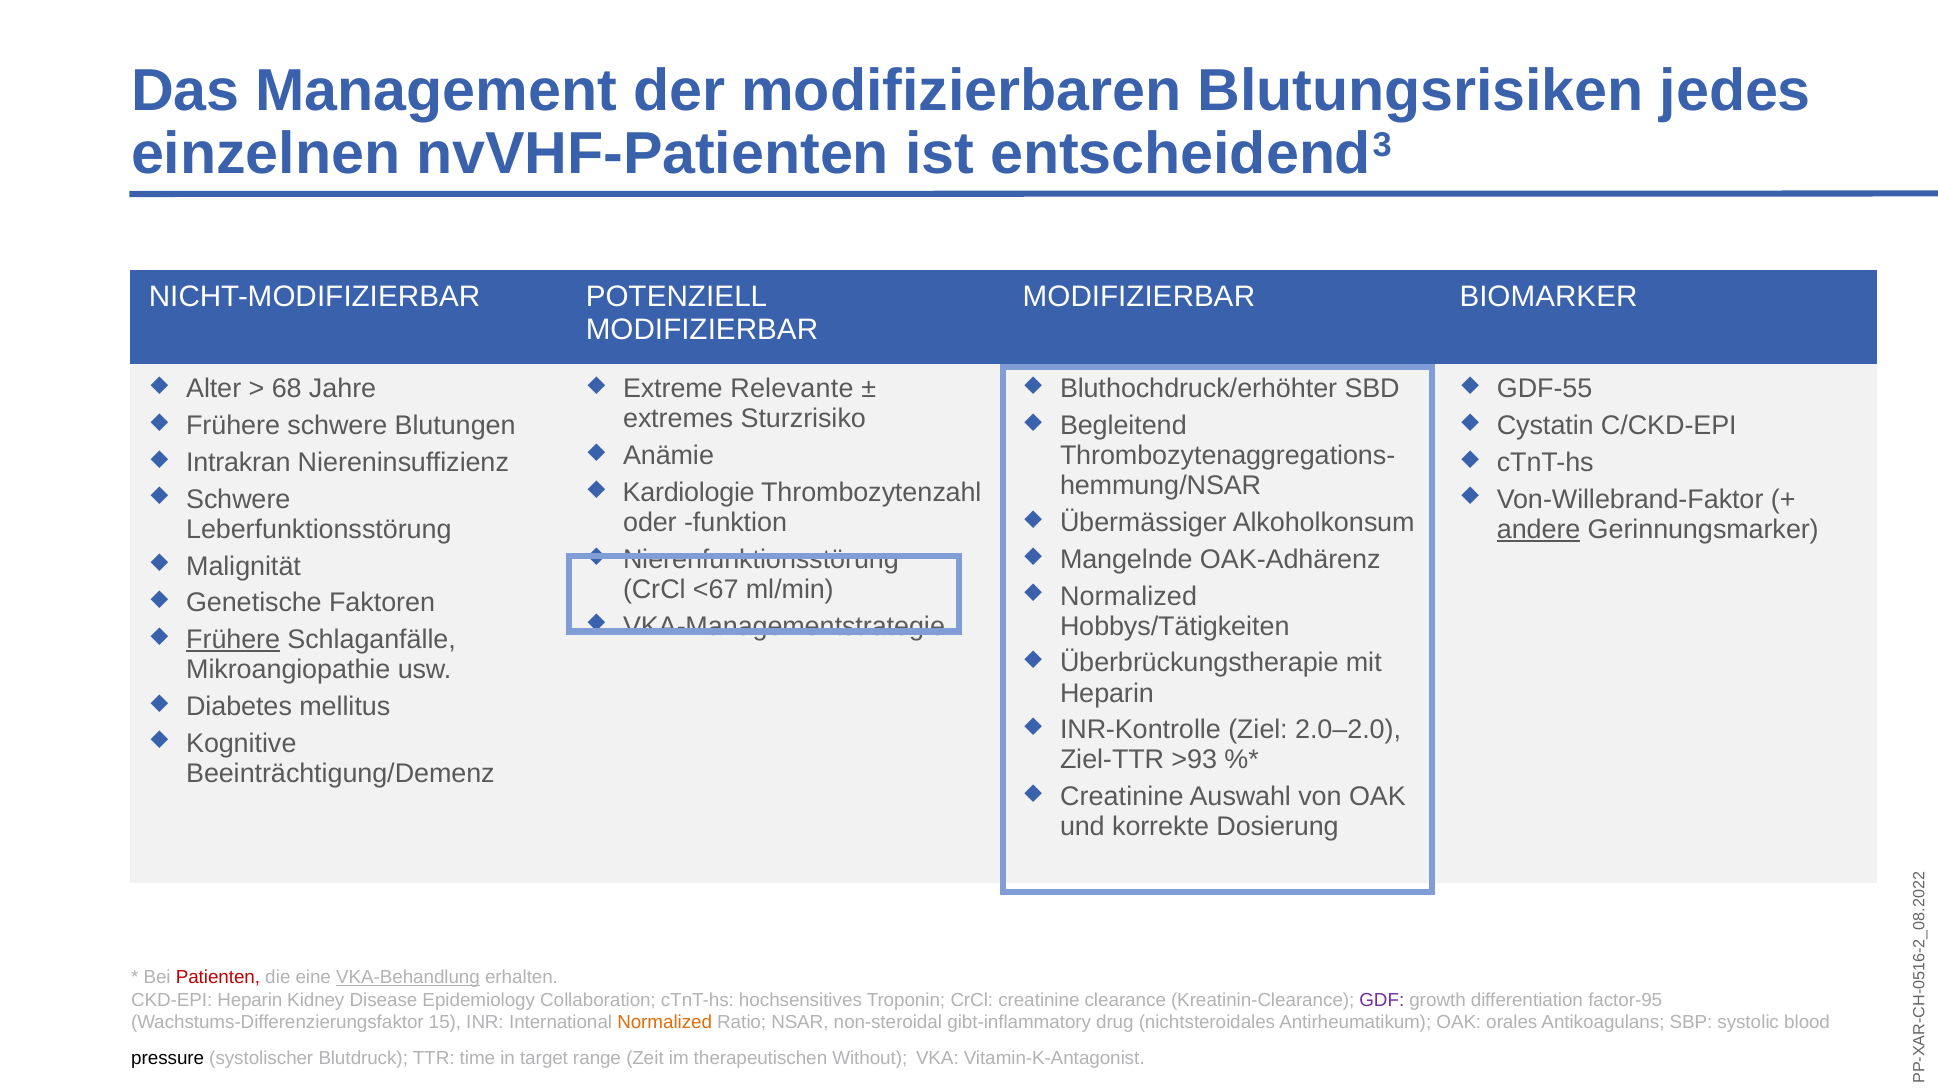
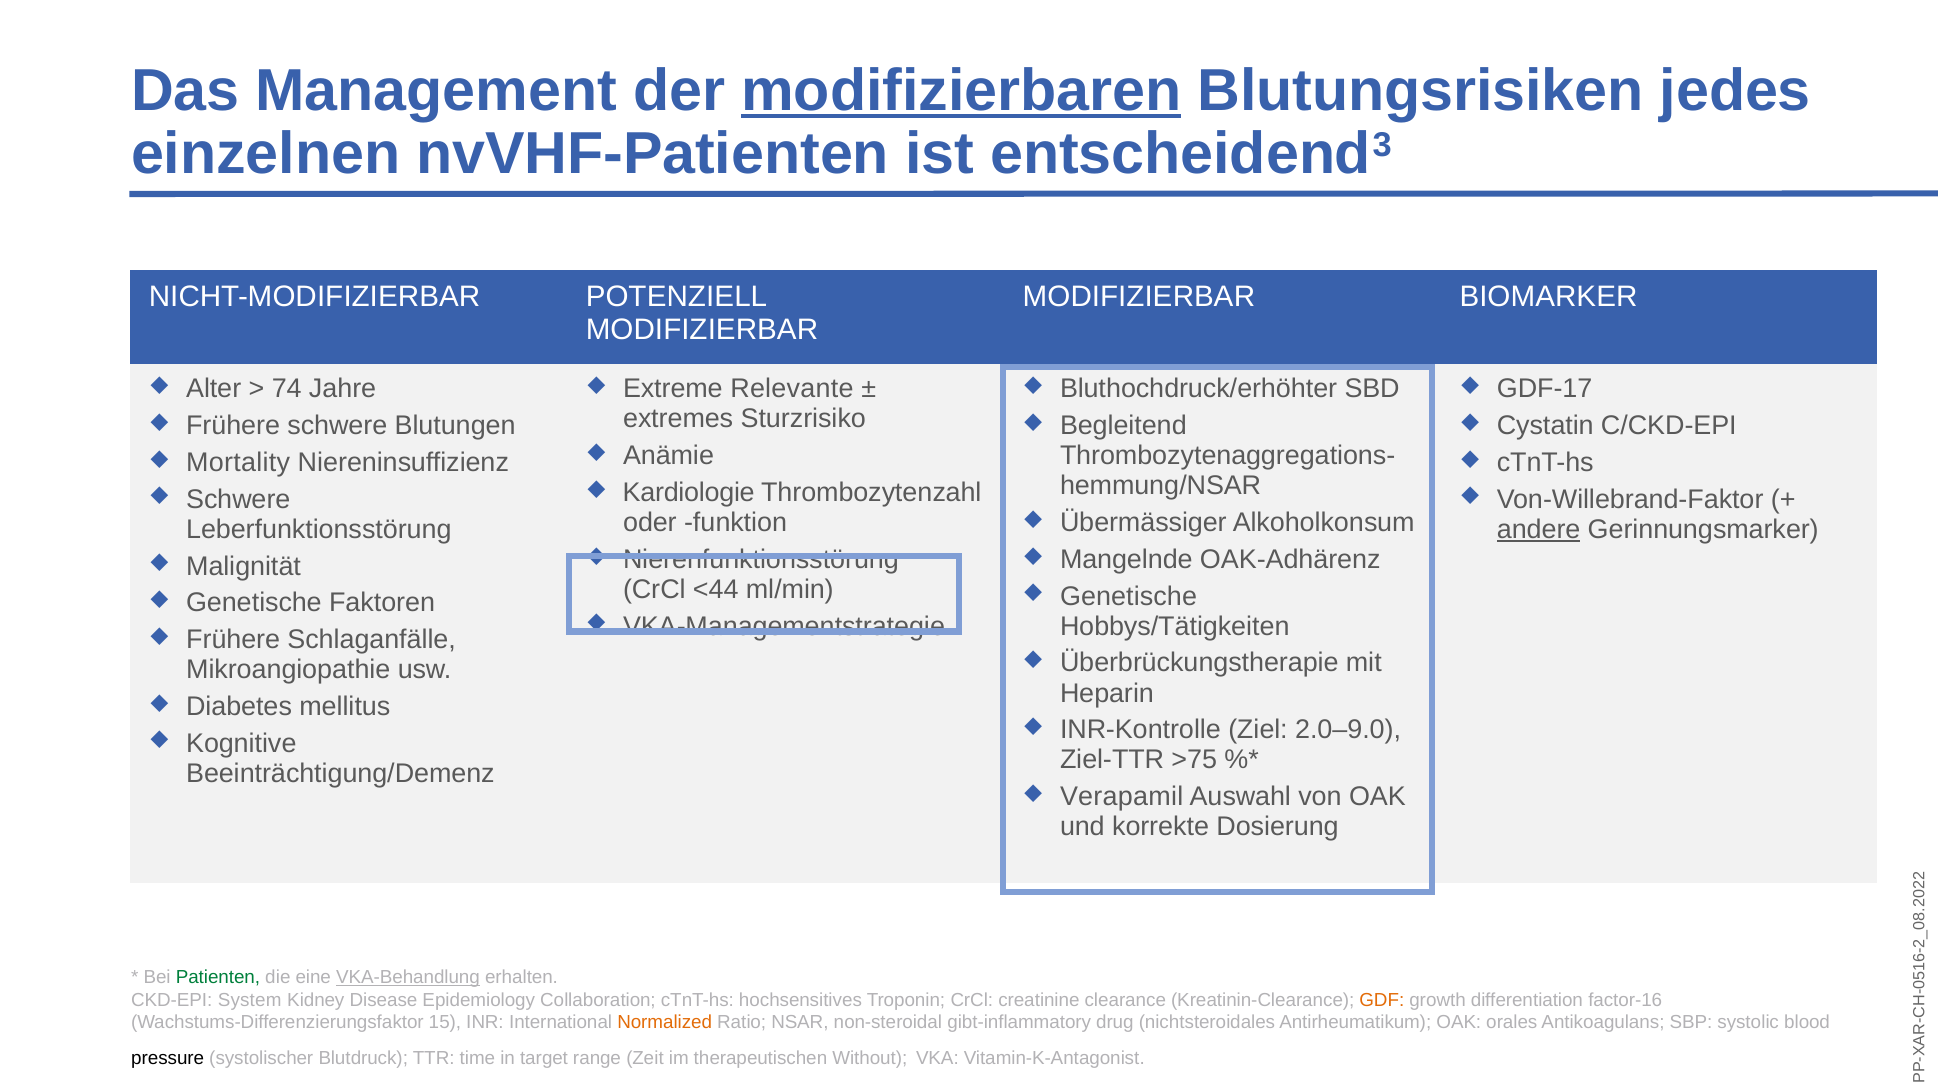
modifizierbaren underline: none -> present
68: 68 -> 74
GDF-55: GDF-55 -> GDF-17
Intrakran: Intrakran -> Mortality
<67: <67 -> <44
Normalized at (1129, 596): Normalized -> Genetische
Frühere at (233, 640) underline: present -> none
2.0–2.0: 2.0–2.0 -> 2.0–9.0
>93: >93 -> >75
Creatinine at (1122, 797): Creatinine -> Verapamil
Patienten colour: red -> green
CKD-EPI Heparin: Heparin -> System
GDF colour: purple -> orange
factor-95: factor-95 -> factor-16
